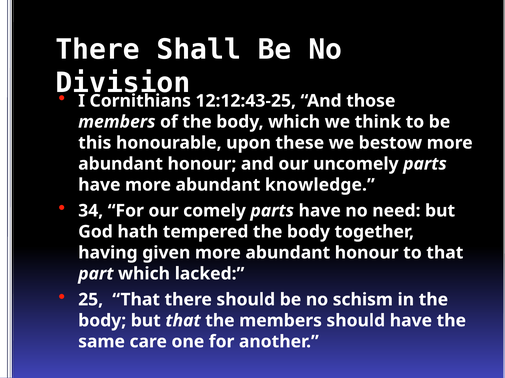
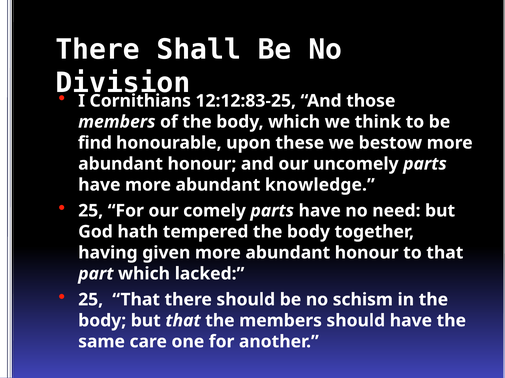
12:12:43-25: 12:12:43-25 -> 12:12:83-25
this: this -> find
34 at (91, 211): 34 -> 25
